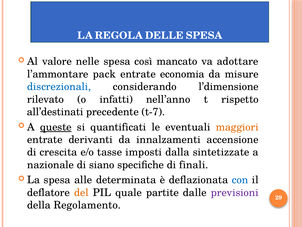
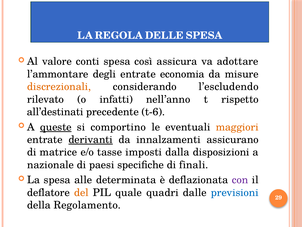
nelle: nelle -> conti
mancato: mancato -> assicura
pack: pack -> degli
discrezionali colour: blue -> orange
l’dimensione: l’dimensione -> l’escludendo
t-7: t-7 -> t-6
quantificati: quantificati -> comportino
derivanti underline: none -> present
accensione: accensione -> assicurano
crescita: crescita -> matrice
sintetizzate: sintetizzate -> disposizioni
siano: siano -> paesi
con colour: blue -> purple
partite: partite -> quadri
previsioni colour: purple -> blue
